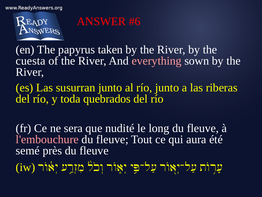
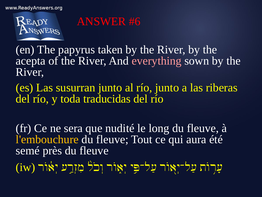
cuesta: cuesta -> acepta
quebrados: quebrados -> traducidas
l'embouchure colour: pink -> yellow
